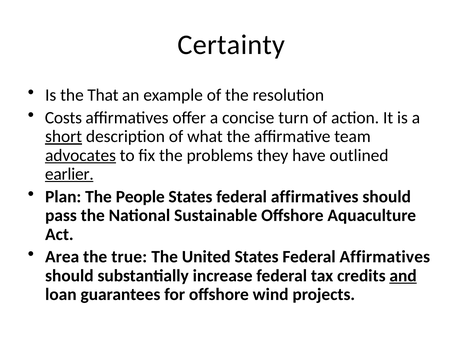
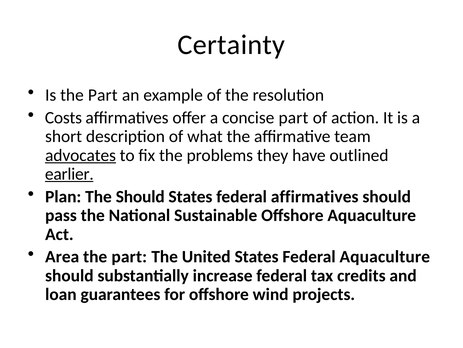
Is the That: That -> Part
concise turn: turn -> part
short underline: present -> none
The People: People -> Should
true at (129, 256): true -> part
United States Federal Affirmatives: Affirmatives -> Aquaculture
and underline: present -> none
